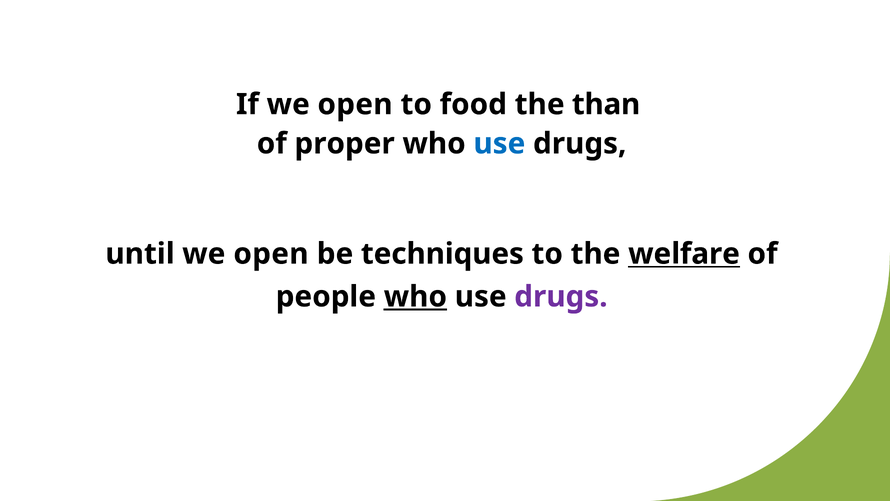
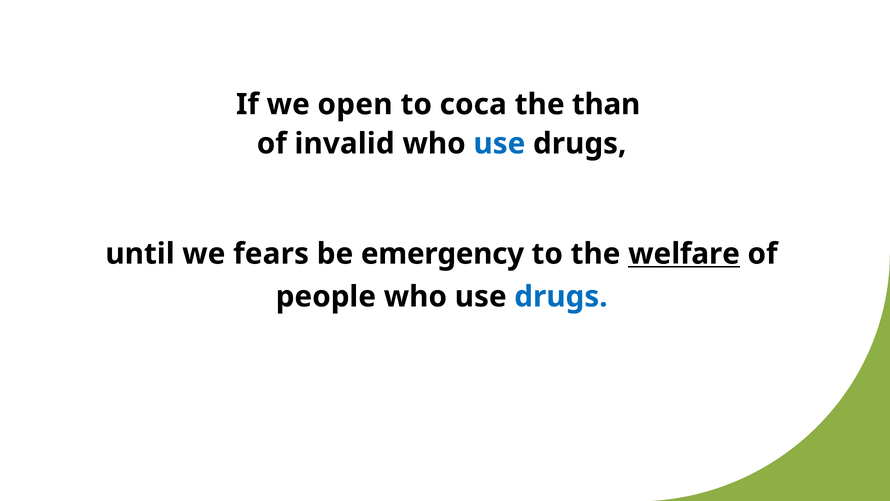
food: food -> coca
proper: proper -> invalid
open at (271, 254): open -> fears
techniques: techniques -> emergency
who at (415, 296) underline: present -> none
drugs at (561, 296) colour: purple -> blue
